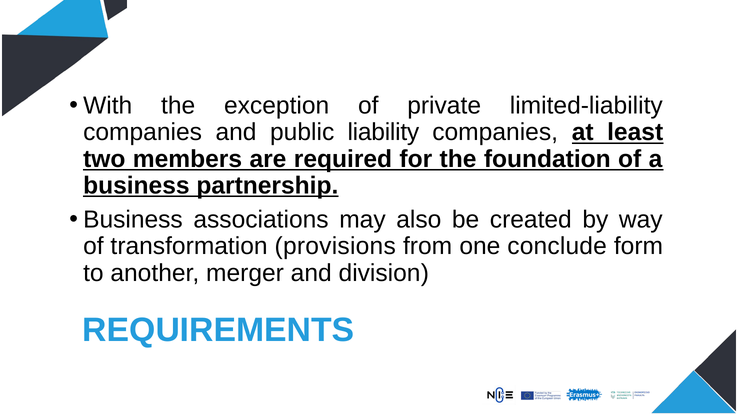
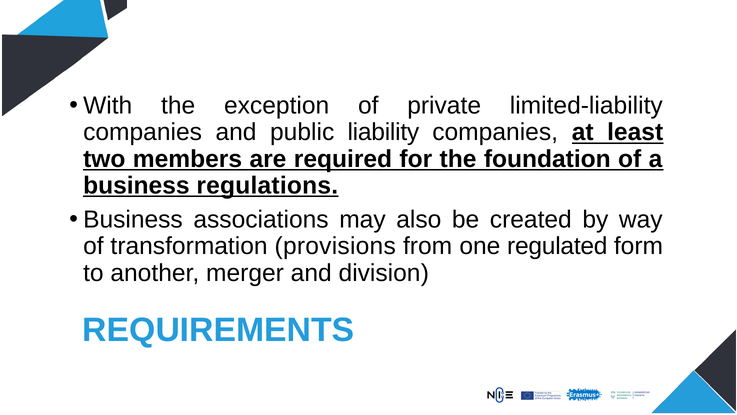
partnership: partnership -> regulations
conclude: conclude -> regulated
